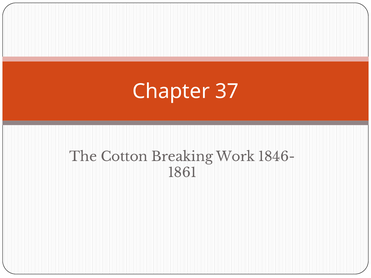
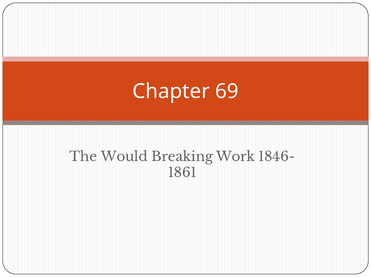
37: 37 -> 69
Cotton: Cotton -> Would
